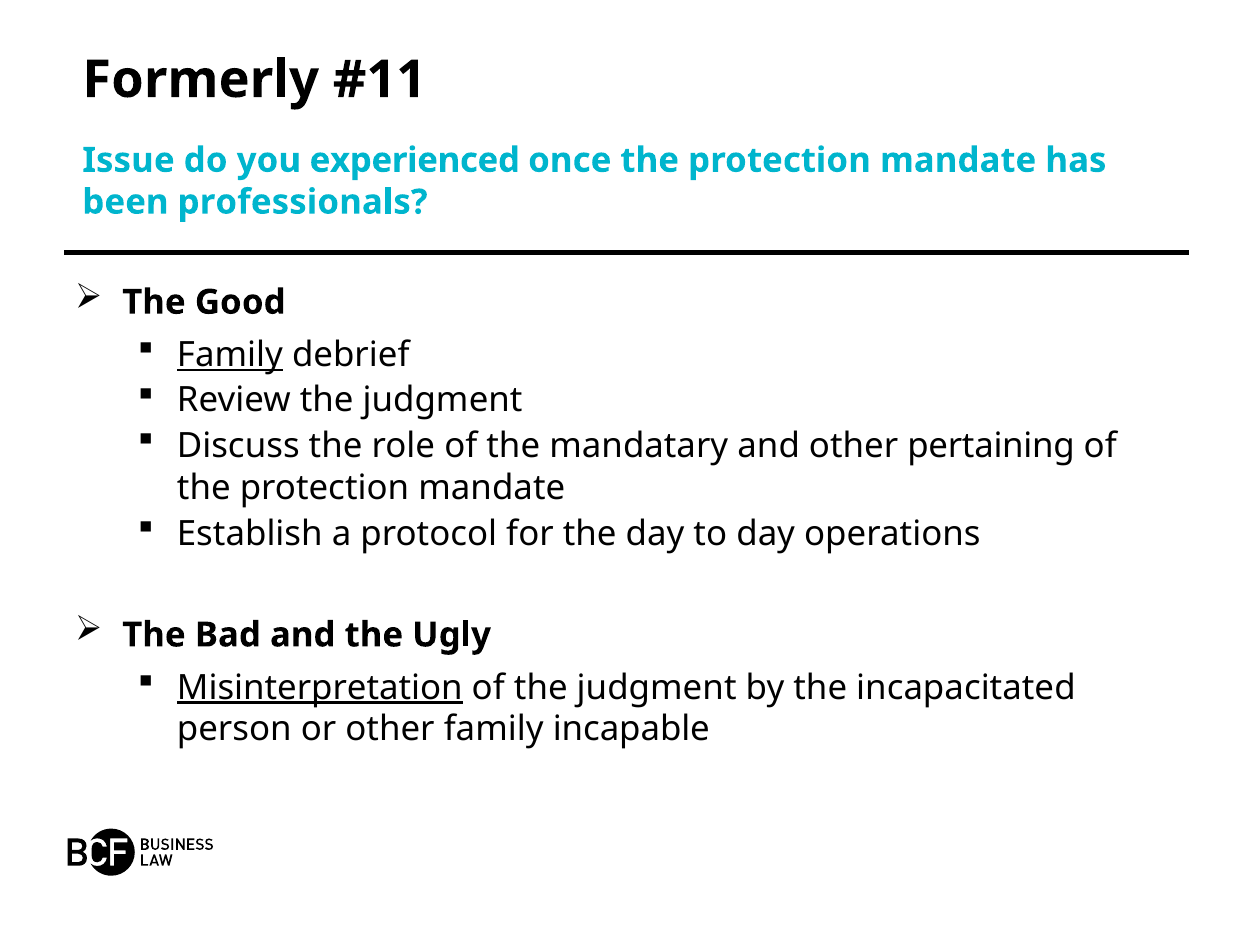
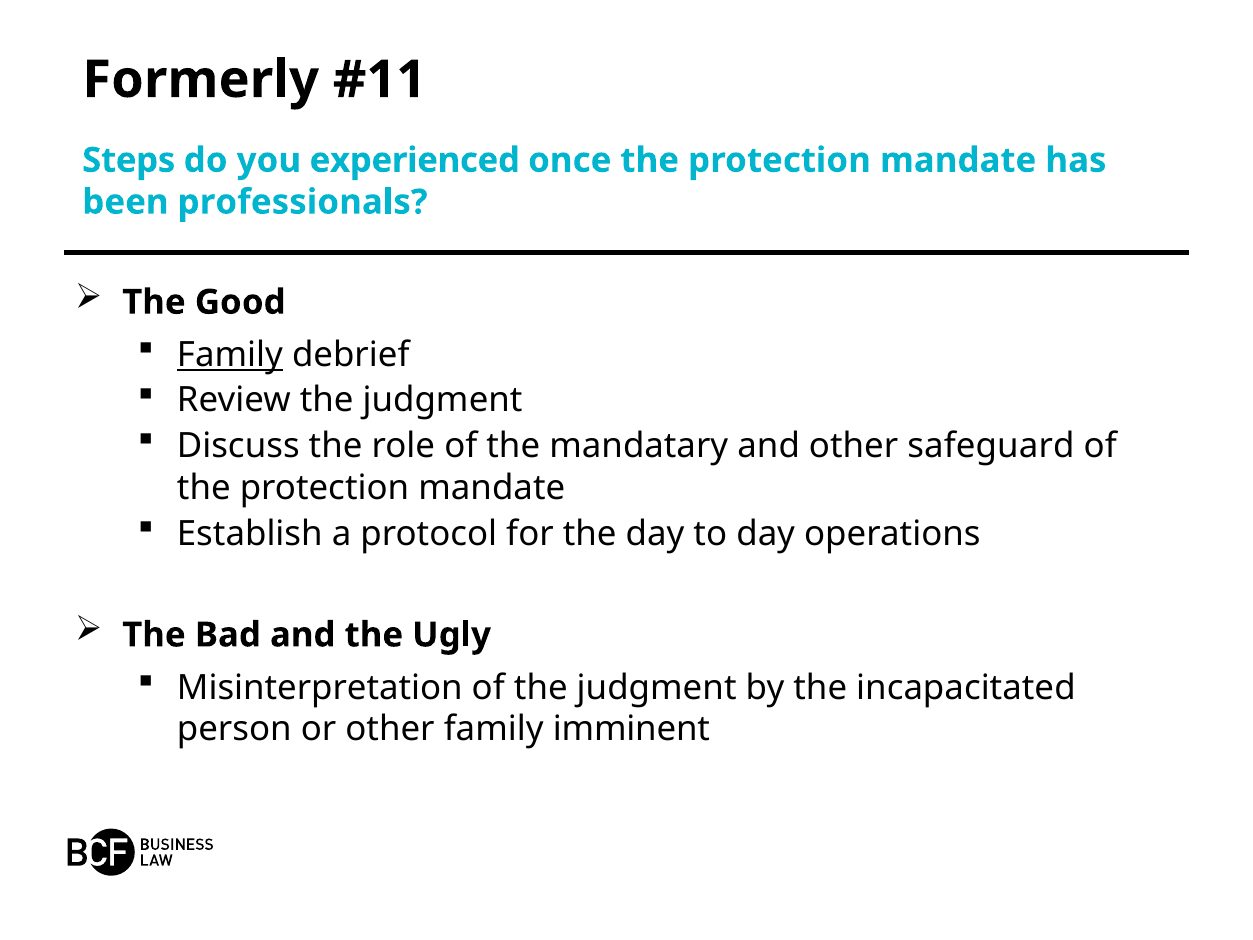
Issue: Issue -> Steps
pertaining: pertaining -> safeguard
Misinterpretation underline: present -> none
incapable: incapable -> imminent
